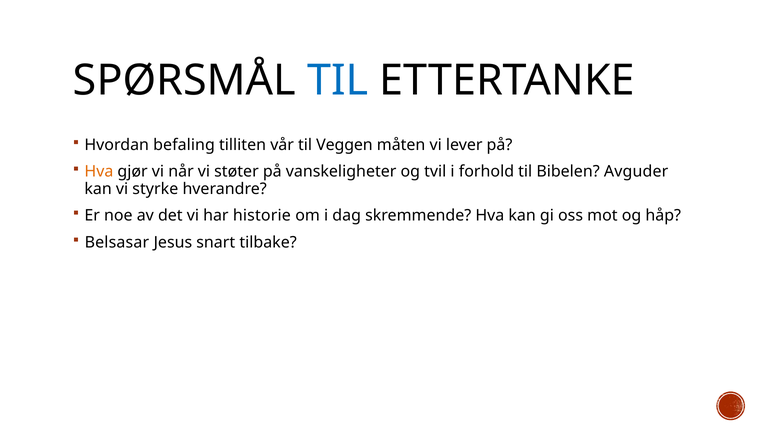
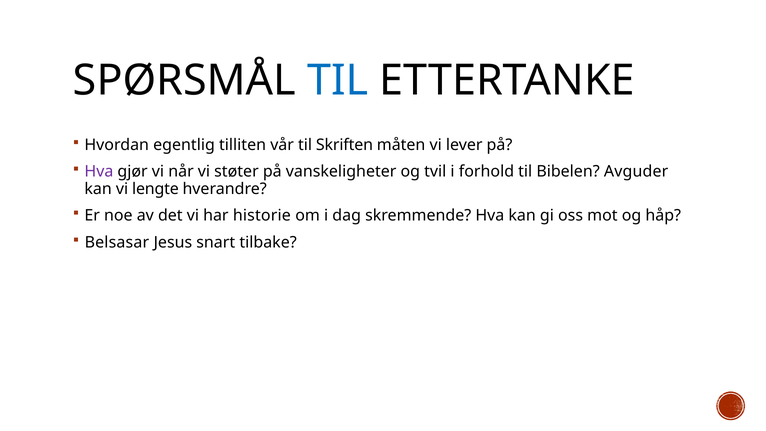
befaling: befaling -> egentlig
Veggen: Veggen -> Skriften
Hva at (99, 171) colour: orange -> purple
styrke: styrke -> lengte
